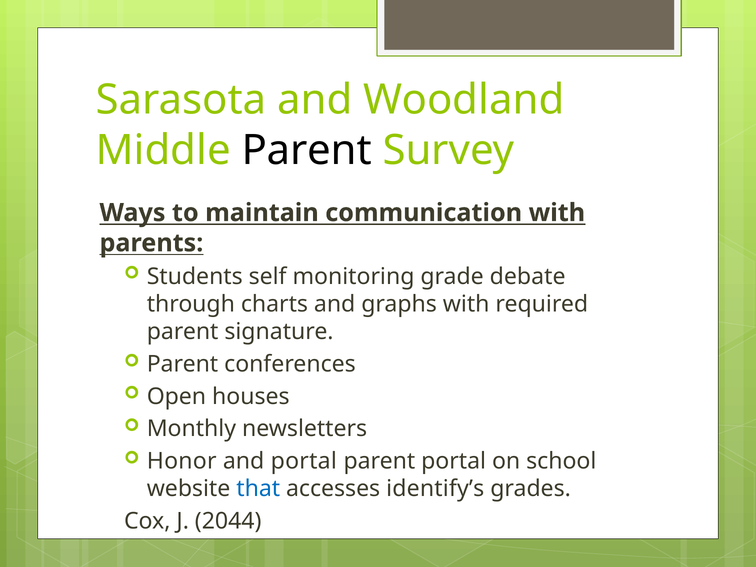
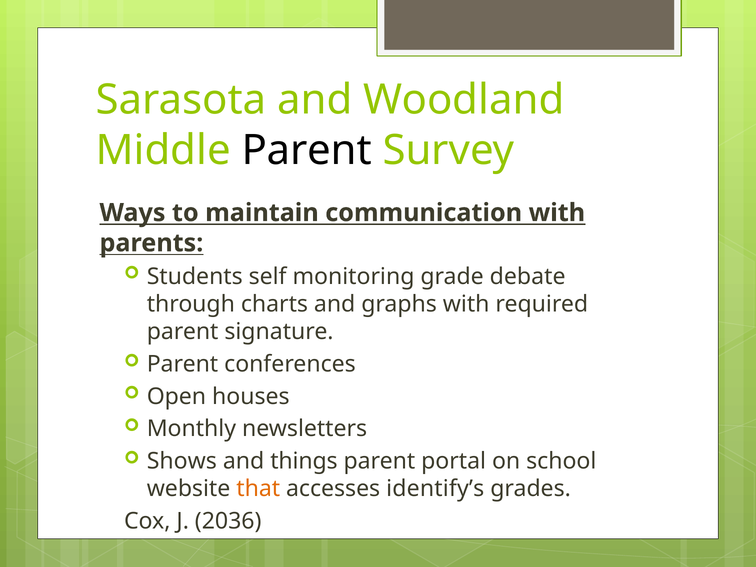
Honor: Honor -> Shows
and portal: portal -> things
that colour: blue -> orange
2044: 2044 -> 2036
